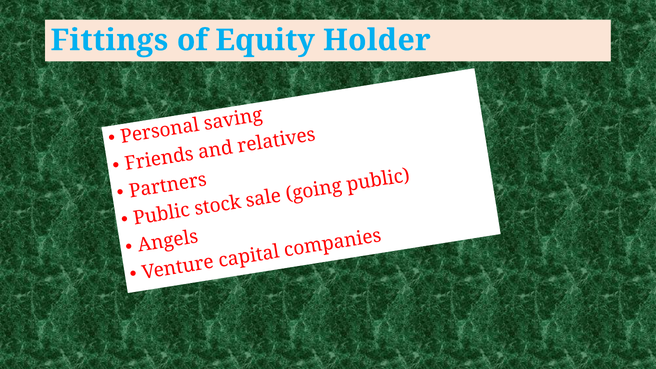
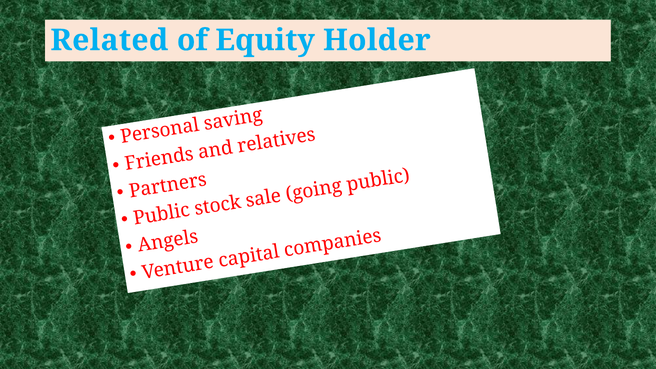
Fittings: Fittings -> Related
